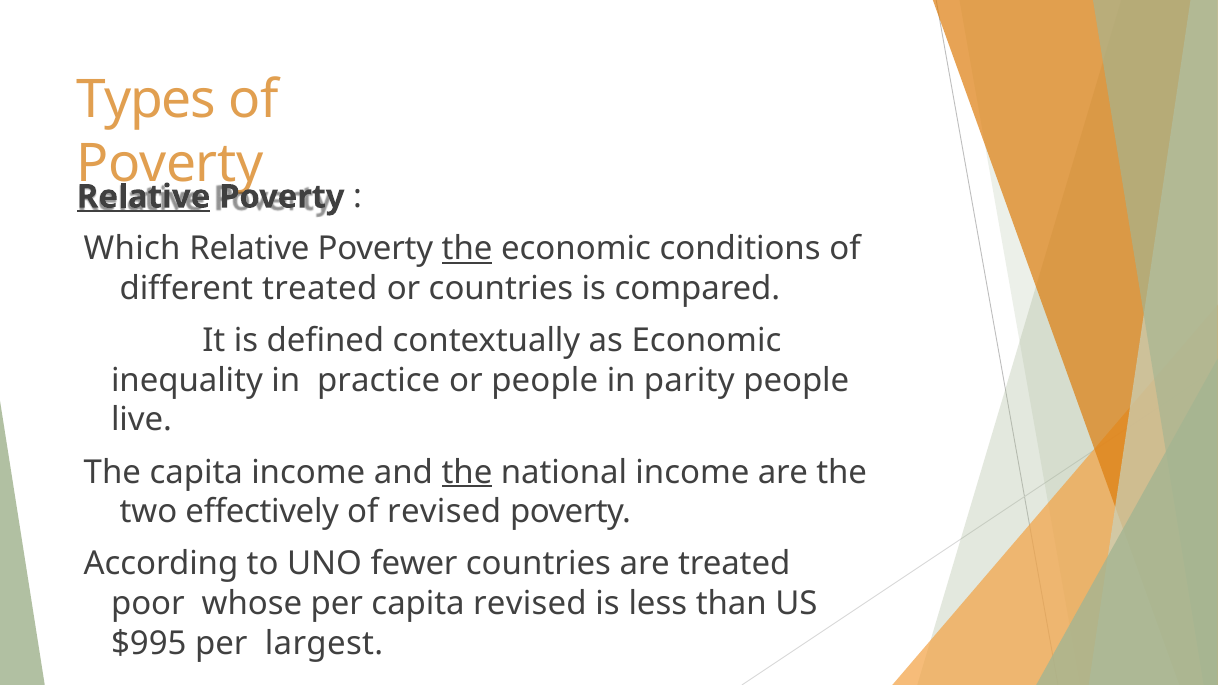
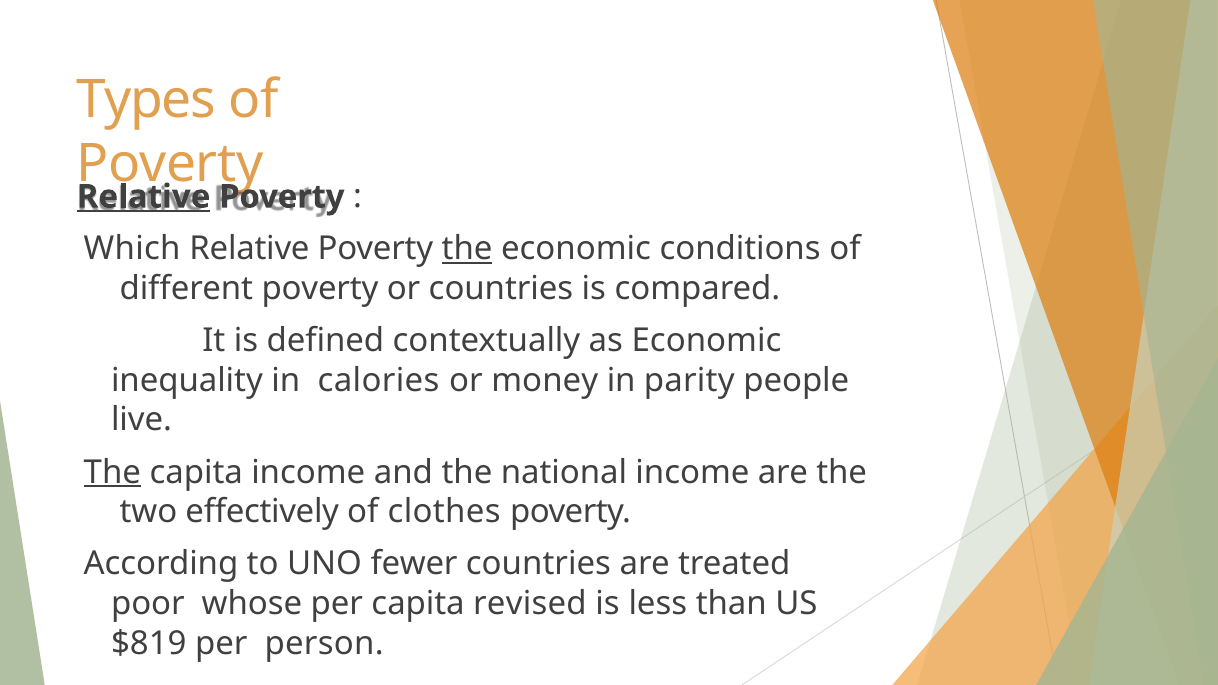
different treated: treated -> poverty
practice: practice -> calories
or people: people -> money
The at (112, 472) underline: none -> present
the at (467, 472) underline: present -> none
of revised: revised -> clothes
$995: $995 -> $819
largest: largest -> person
